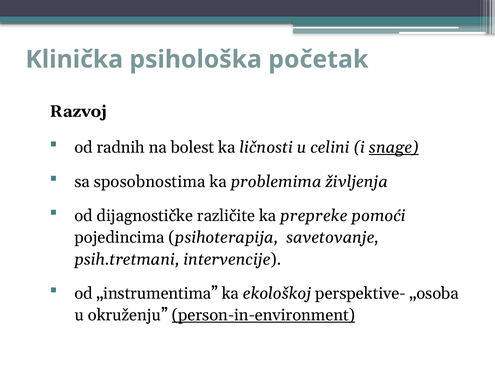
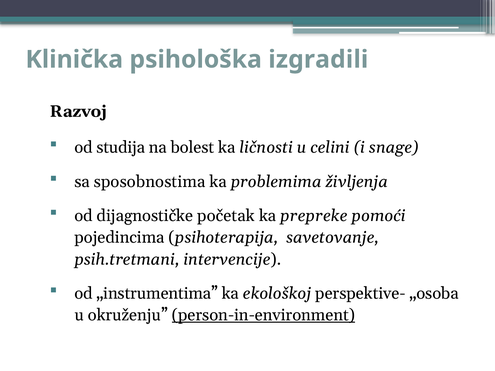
početak: početak -> izgradili
radnih: radnih -> studija
snage underline: present -> none
različite: različite -> početak
